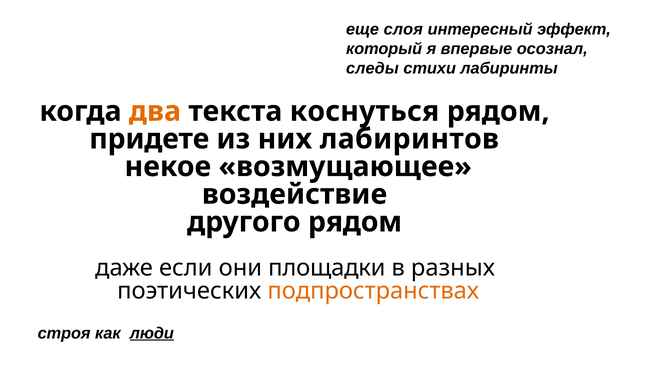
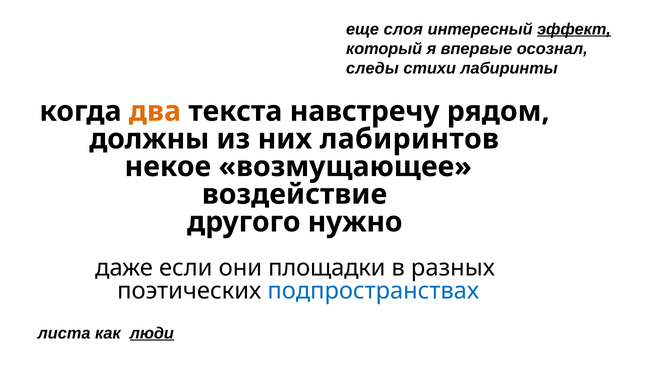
эффект underline: none -> present
коснуться: коснуться -> навстречу
придете: придете -> должны
другого рядом: рядом -> нужно
подпространствах colour: orange -> blue
строя: строя -> листа
